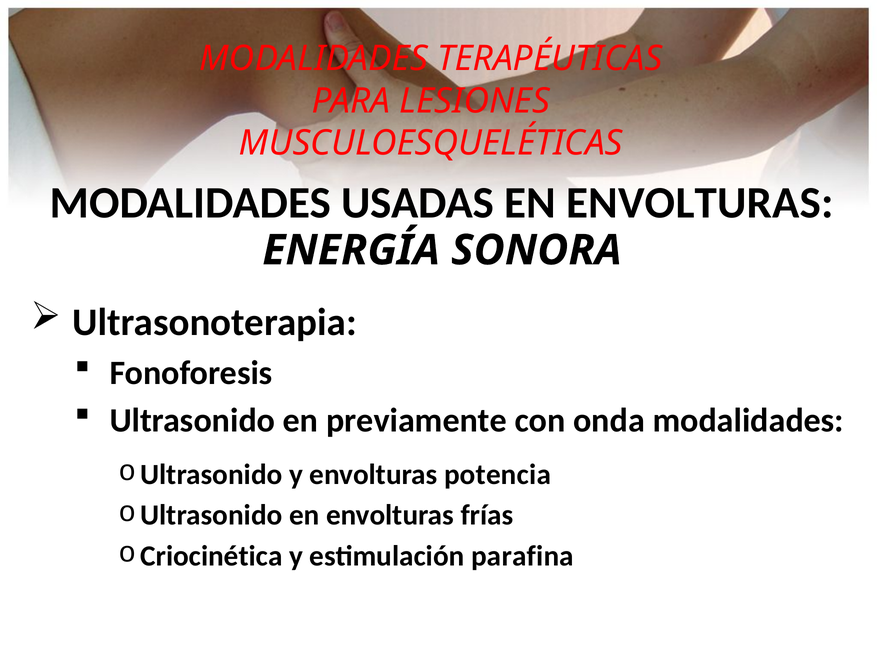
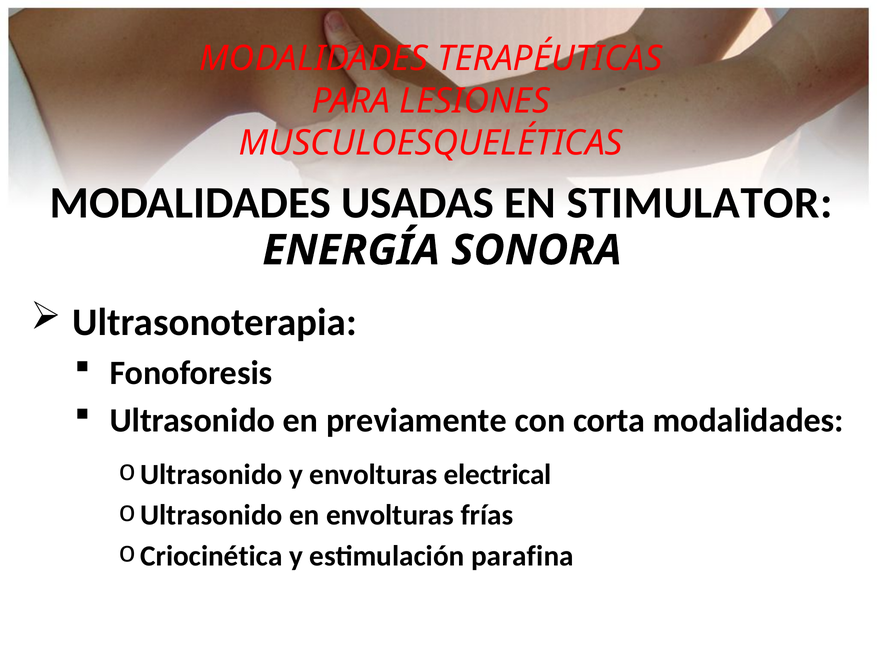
USADAS EN ENVOLTURAS: ENVOLTURAS -> STIMULATOR
onda: onda -> corta
potencia: potencia -> electrical
